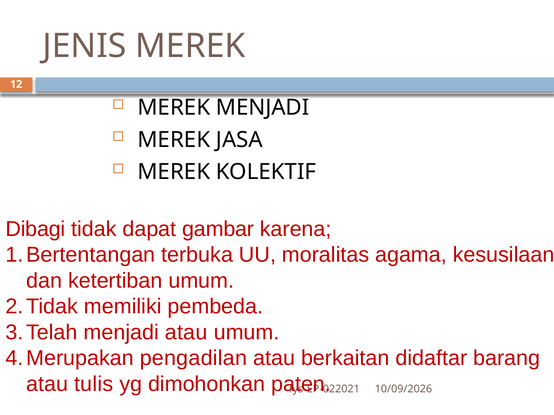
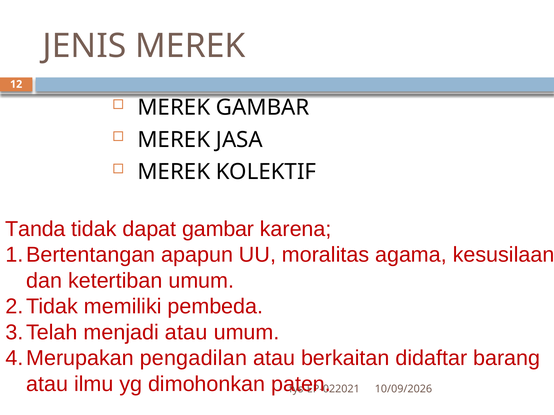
MEREK MENJADI: MENJADI -> GAMBAR
Dibagi: Dibagi -> Tanda
terbuka: terbuka -> apapun
tulis: tulis -> ilmu
